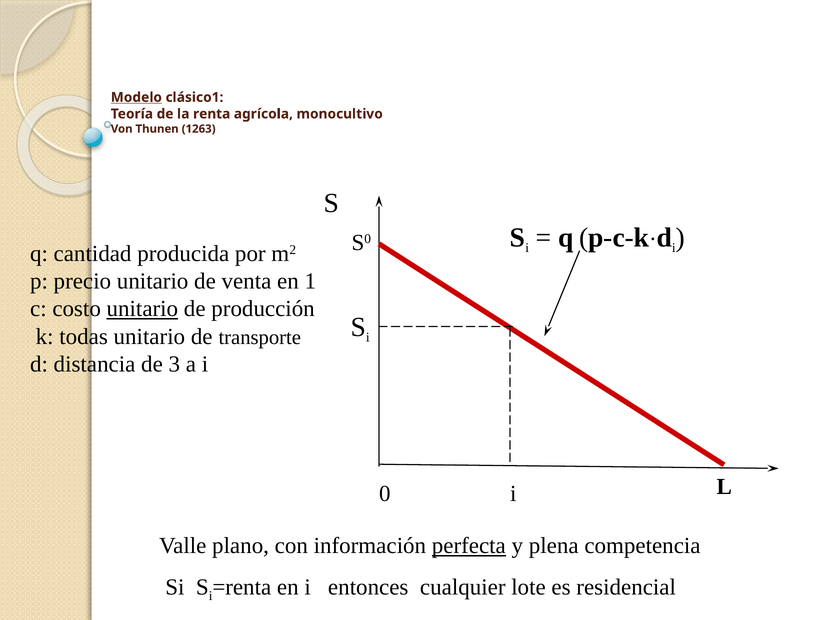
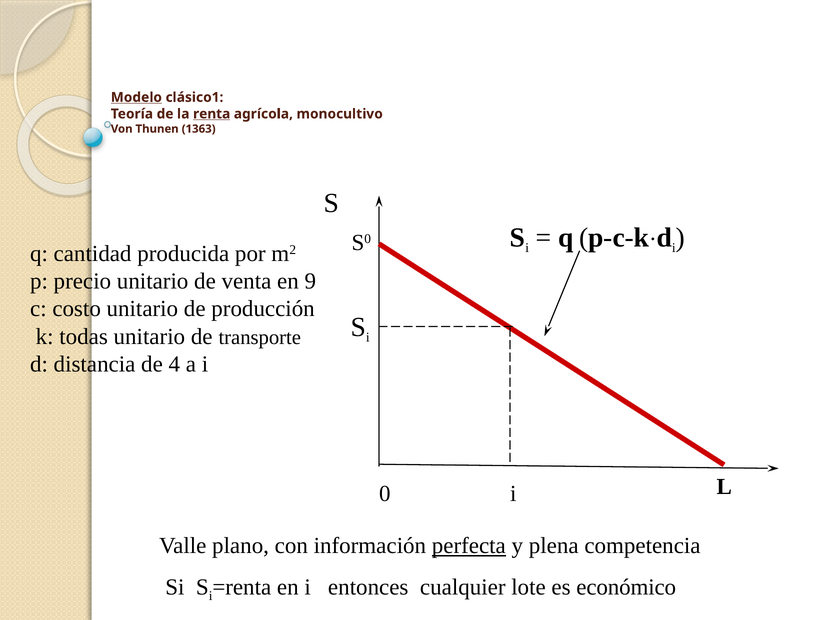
renta underline: none -> present
1263: 1263 -> 1363
1: 1 -> 9
unitario at (142, 309) underline: present -> none
3: 3 -> 4
residencial: residencial -> económico
